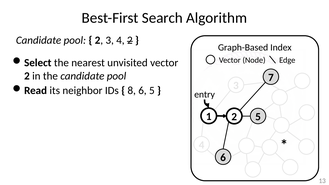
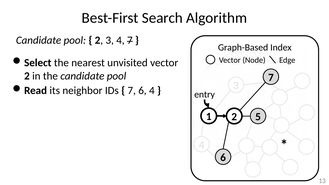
4 2: 2 -> 7
8 at (132, 90): 8 -> 7
5 at (152, 90): 5 -> 4
